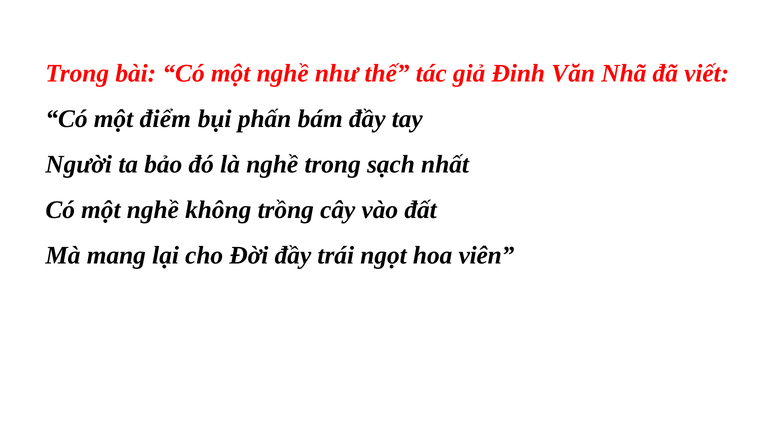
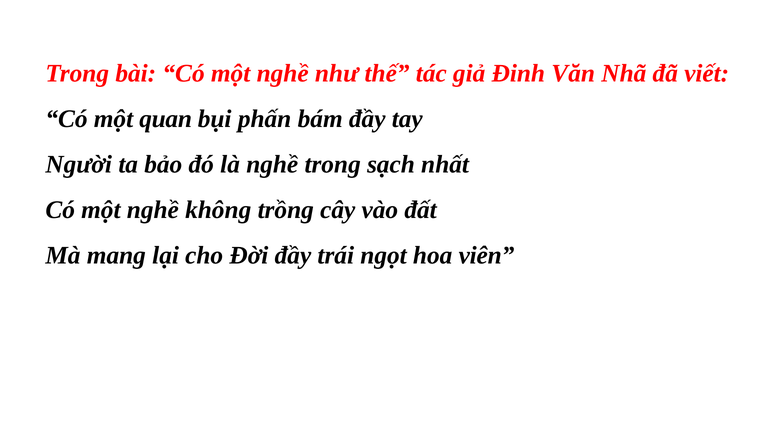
điểm: điểm -> quan
